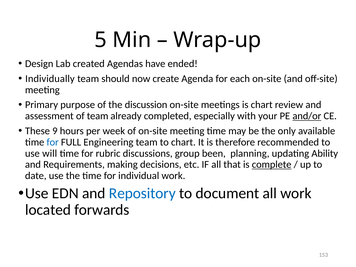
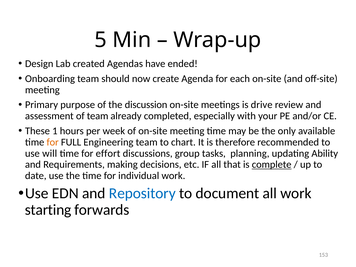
Individually: Individually -> Onboarding
is chart: chart -> drive
and/or underline: present -> none
9: 9 -> 1
for at (53, 142) colour: blue -> orange
rubric: rubric -> effort
been: been -> tasks
located: located -> starting
